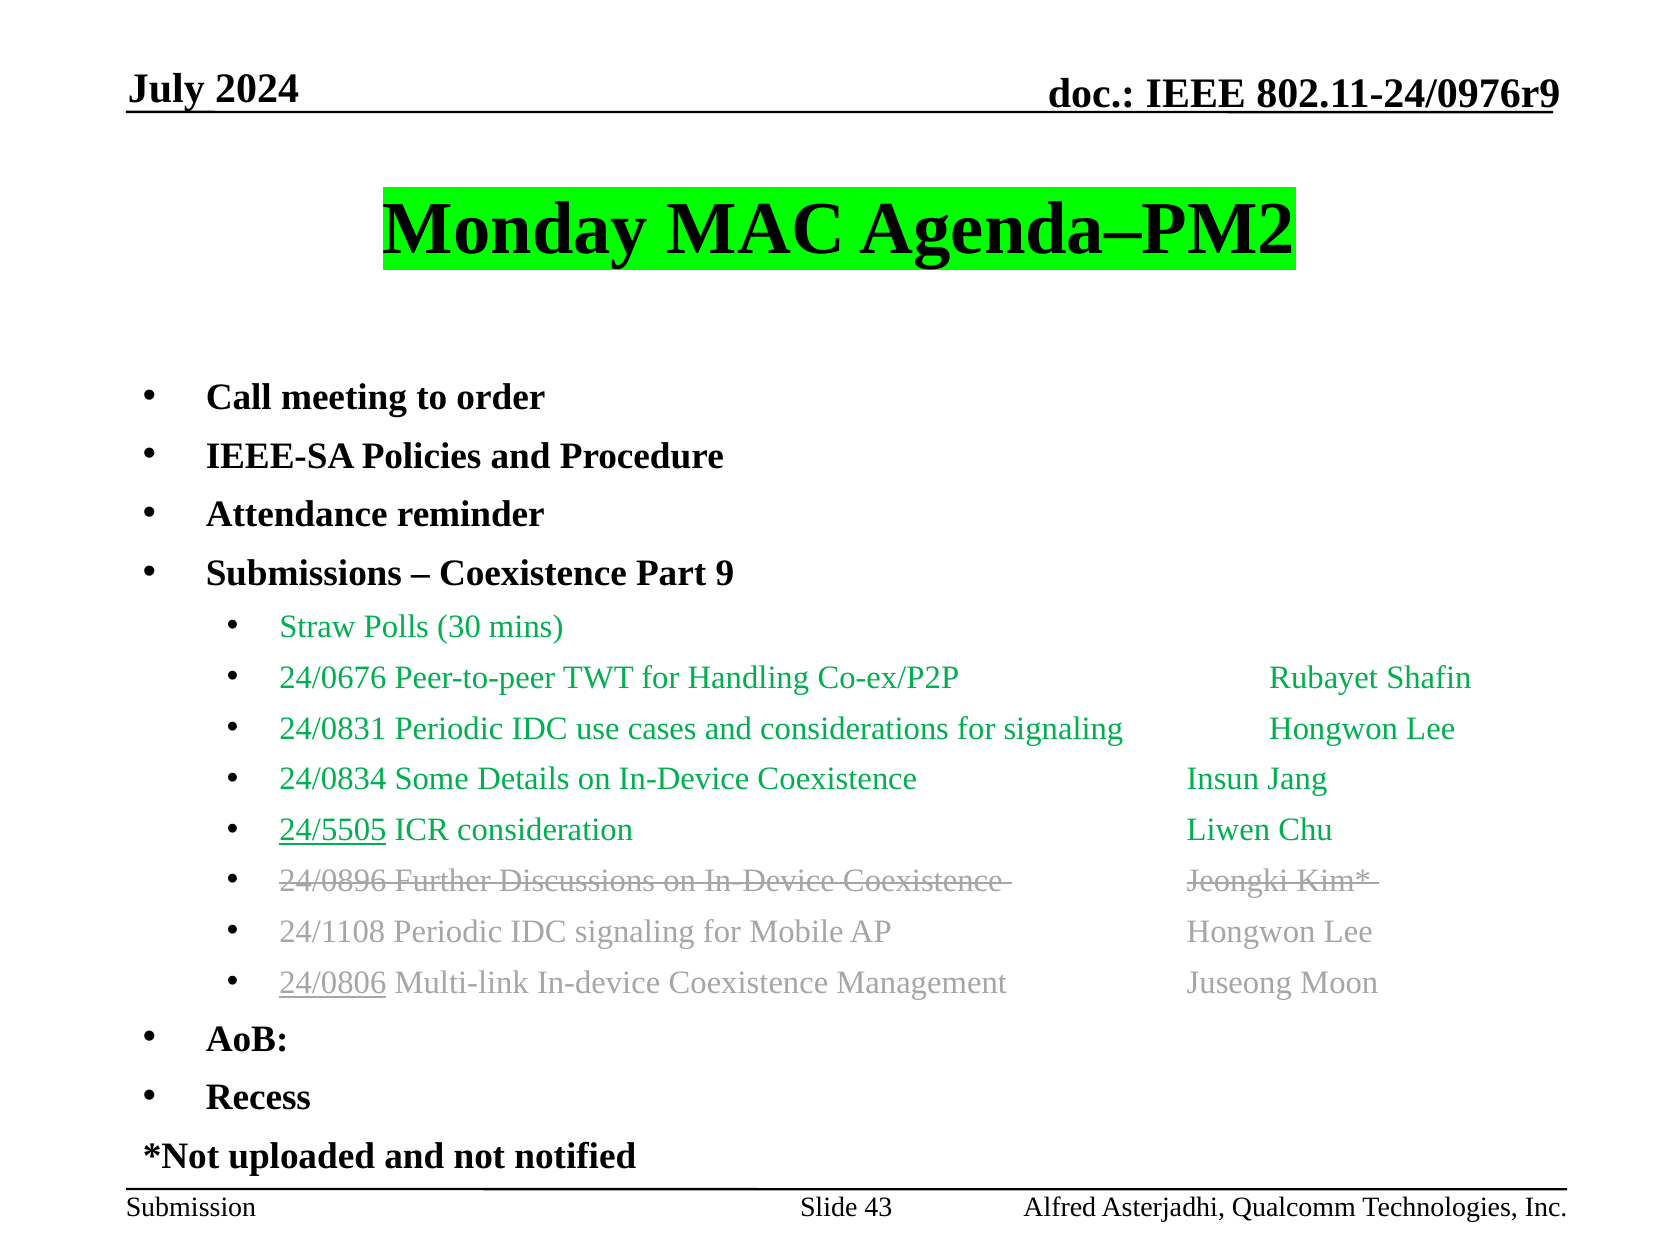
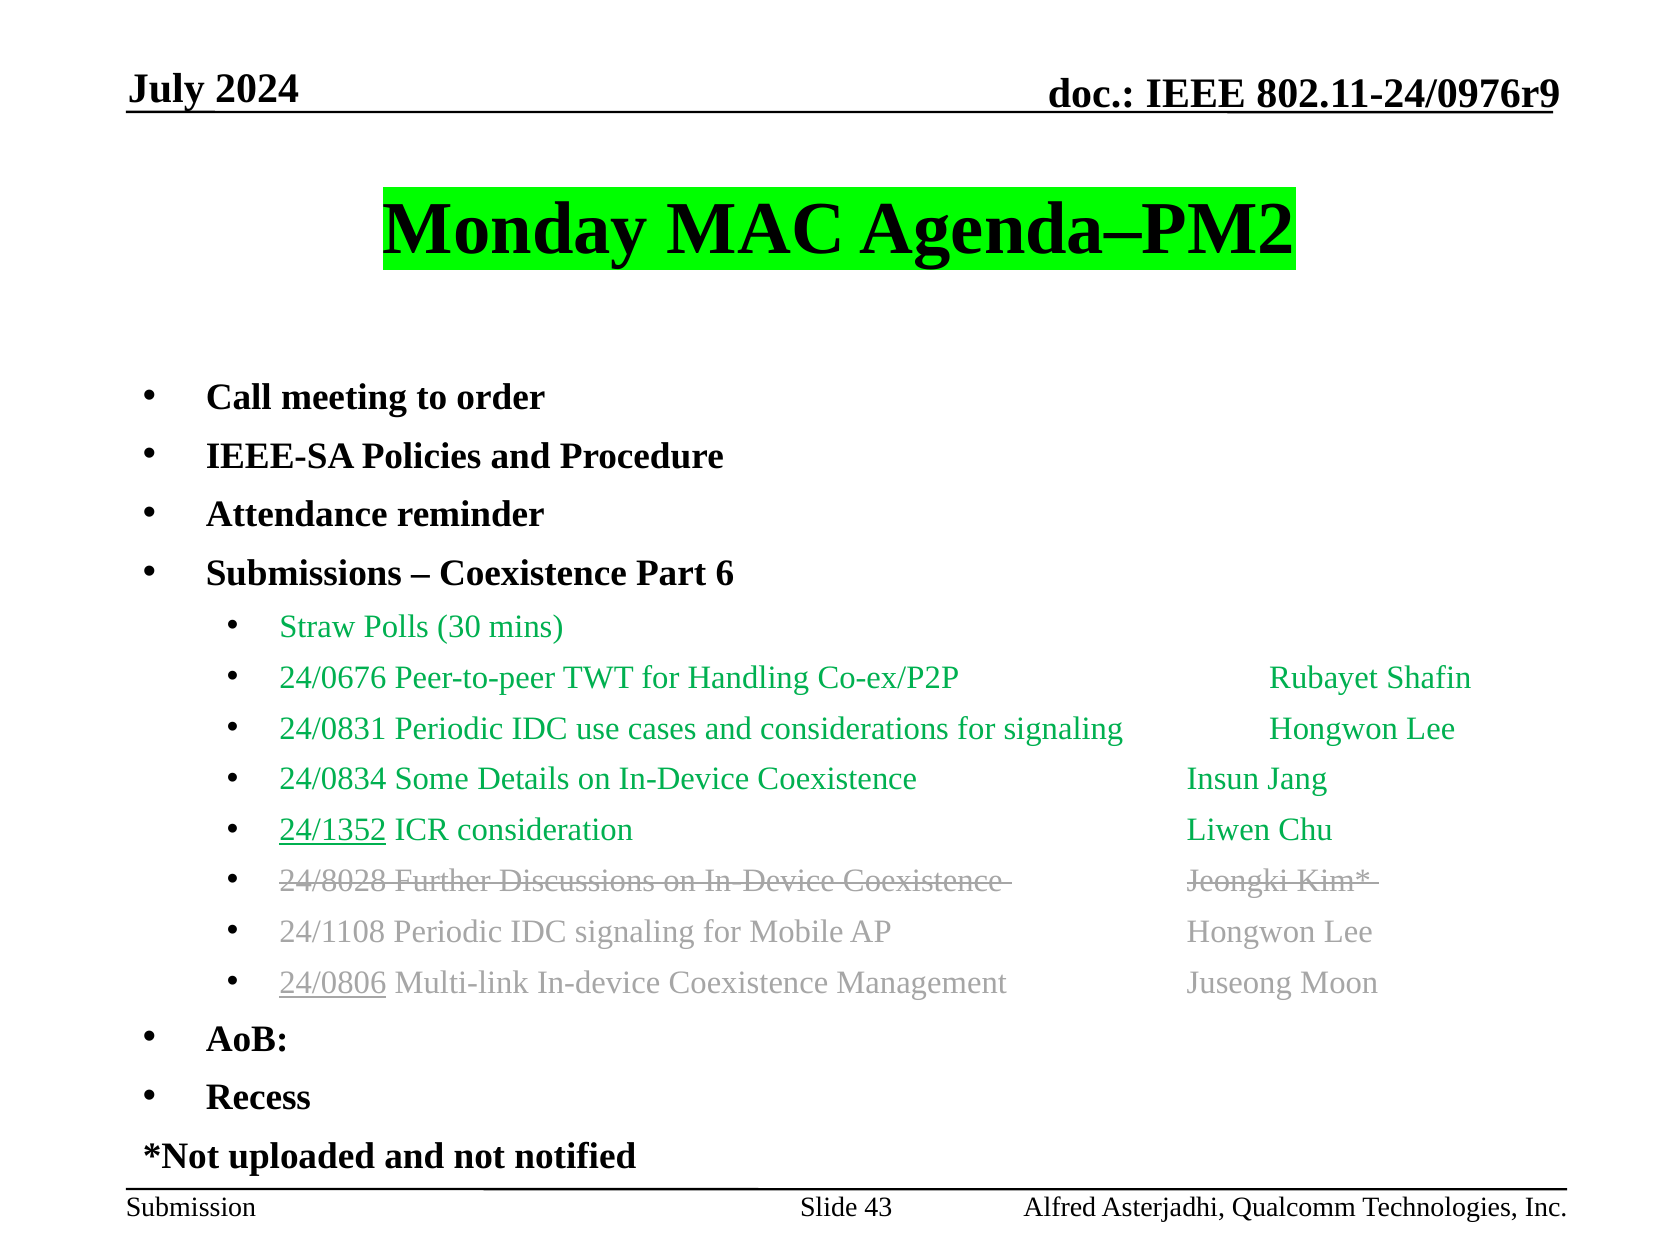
9: 9 -> 6
24/5505: 24/5505 -> 24/1352
24/0896: 24/0896 -> 24/8028
